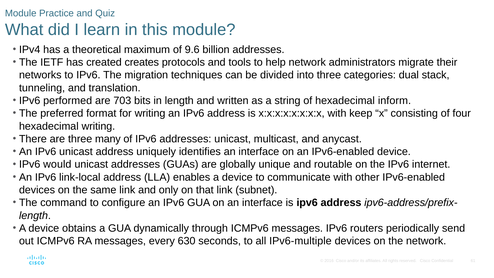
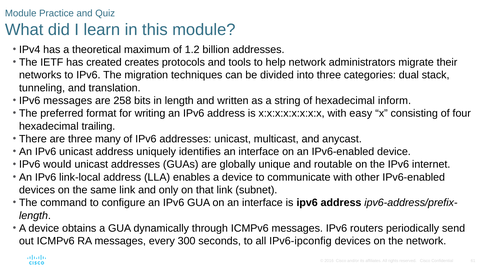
9.6: 9.6 -> 1.2
IPv6 performed: performed -> messages
703: 703 -> 258
keep: keep -> easy
hexadecimal writing: writing -> trailing
630: 630 -> 300
IPv6-multiple: IPv6-multiple -> IPv6-ipconfig
